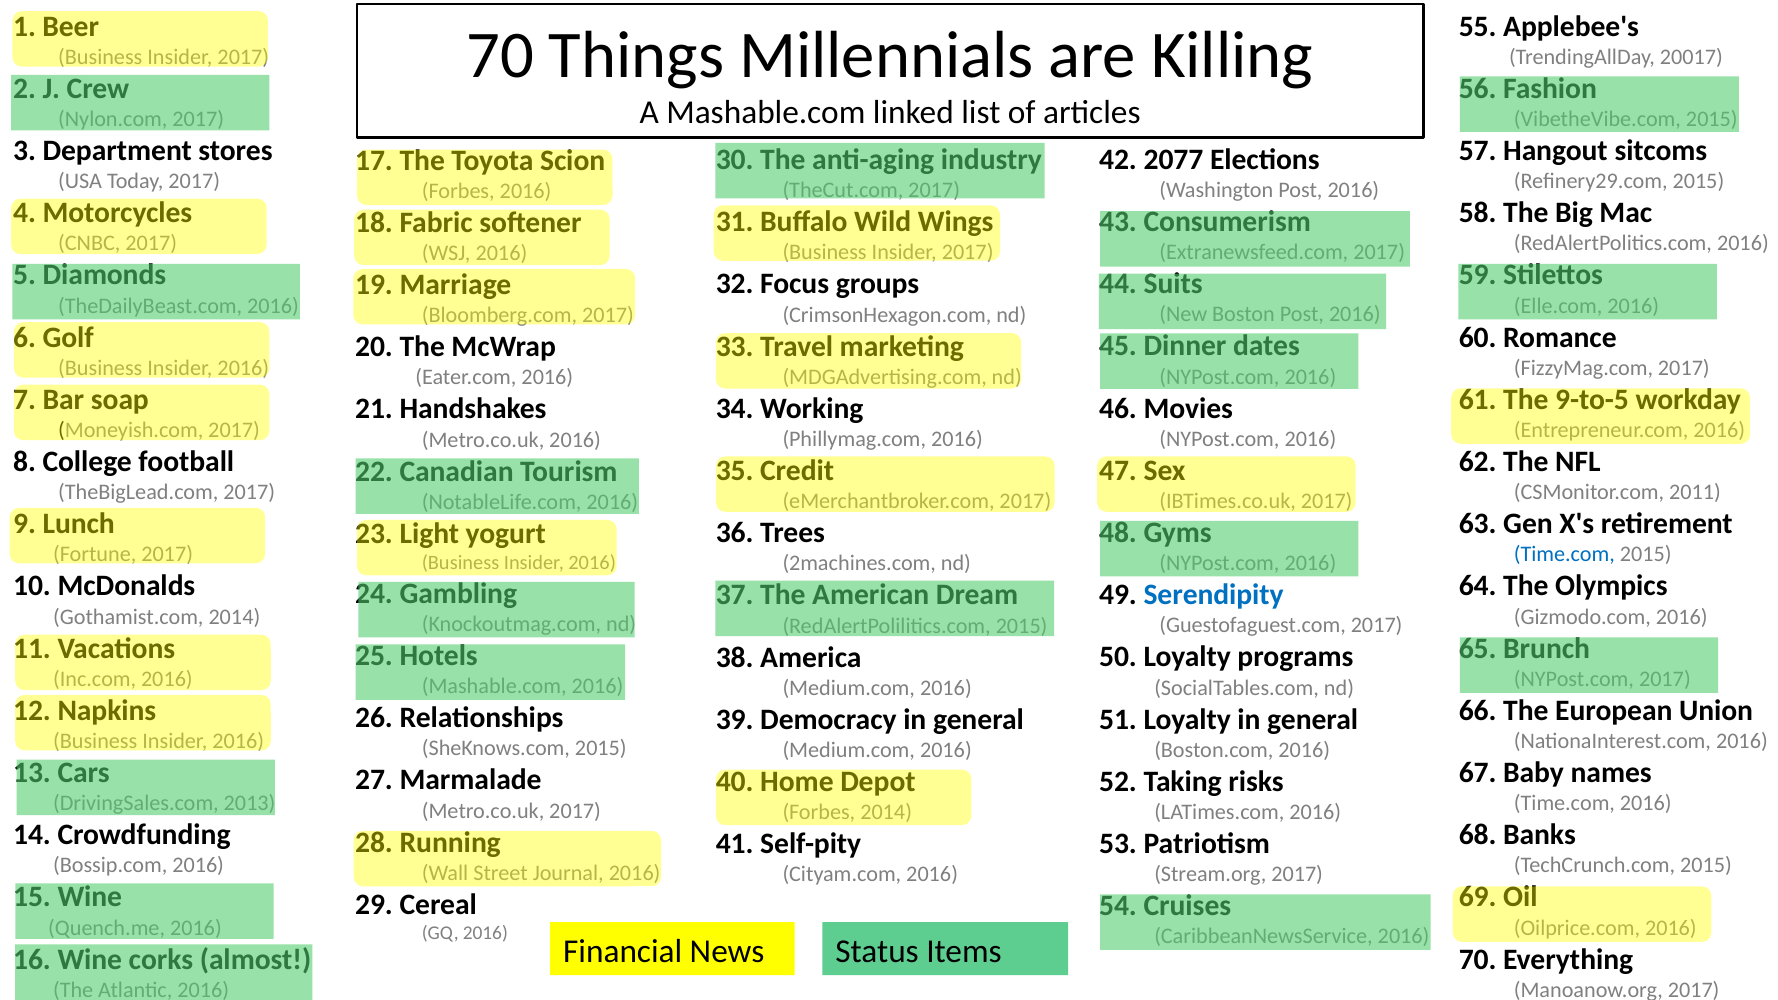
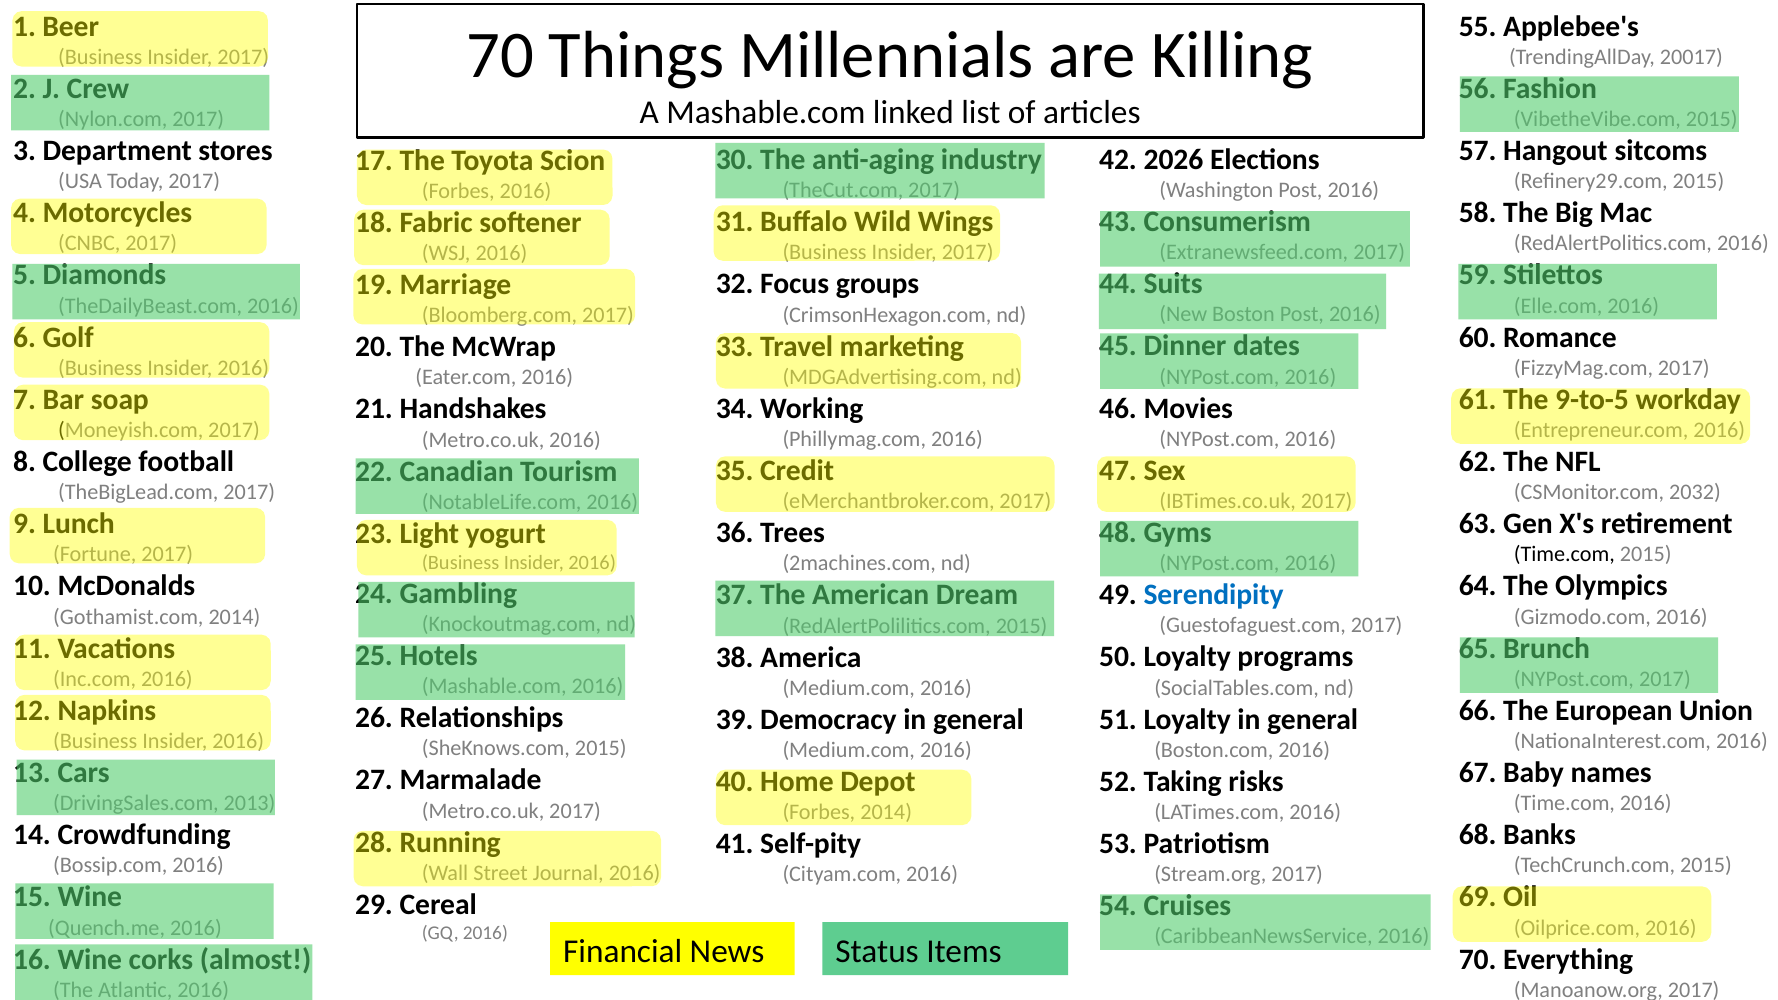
2077: 2077 -> 2026
2011: 2011 -> 2032
Time.com at (1564, 555) colour: blue -> black
